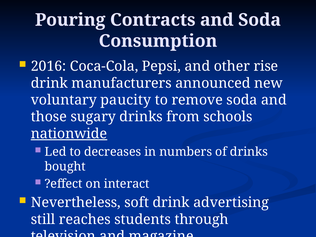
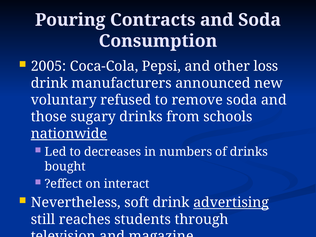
2016: 2016 -> 2005
rise: rise -> loss
paucity: paucity -> refused
advertising underline: none -> present
